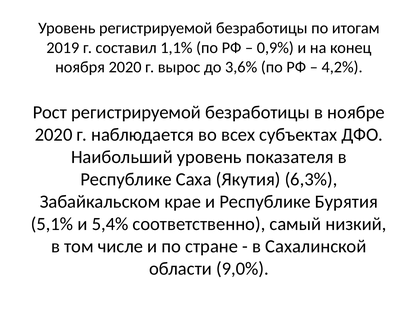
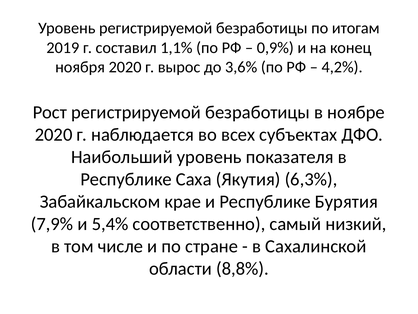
5,1%: 5,1% -> 7,9%
9,0%: 9,0% -> 8,8%
